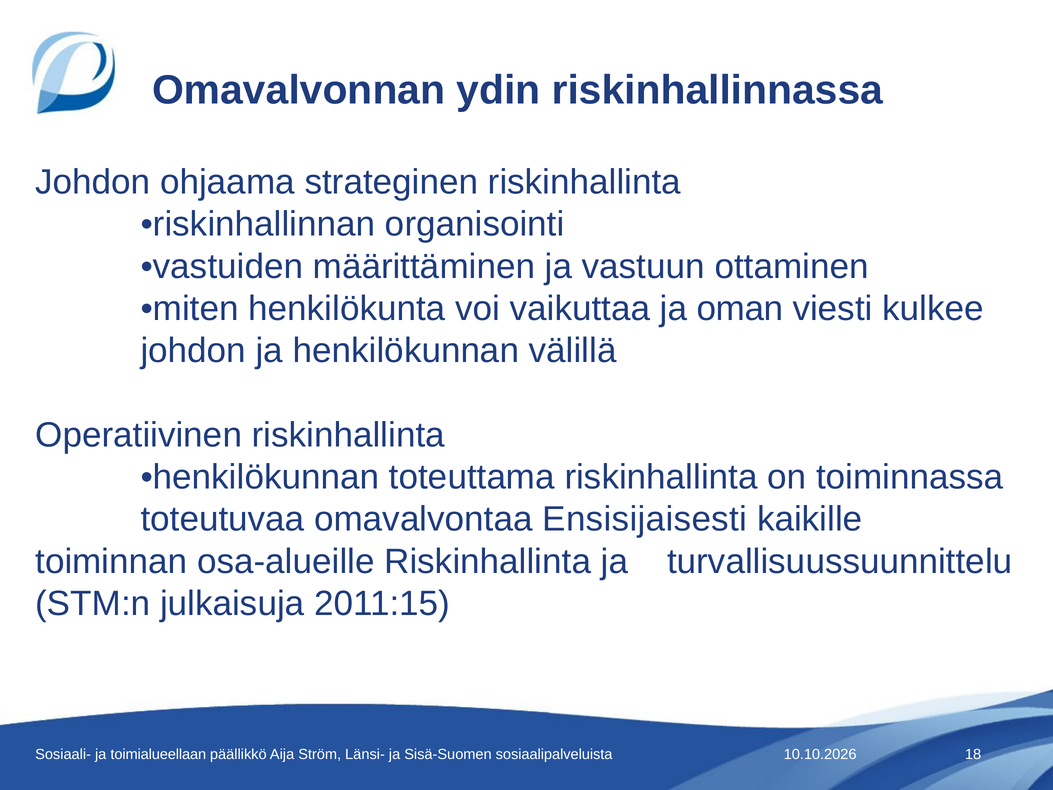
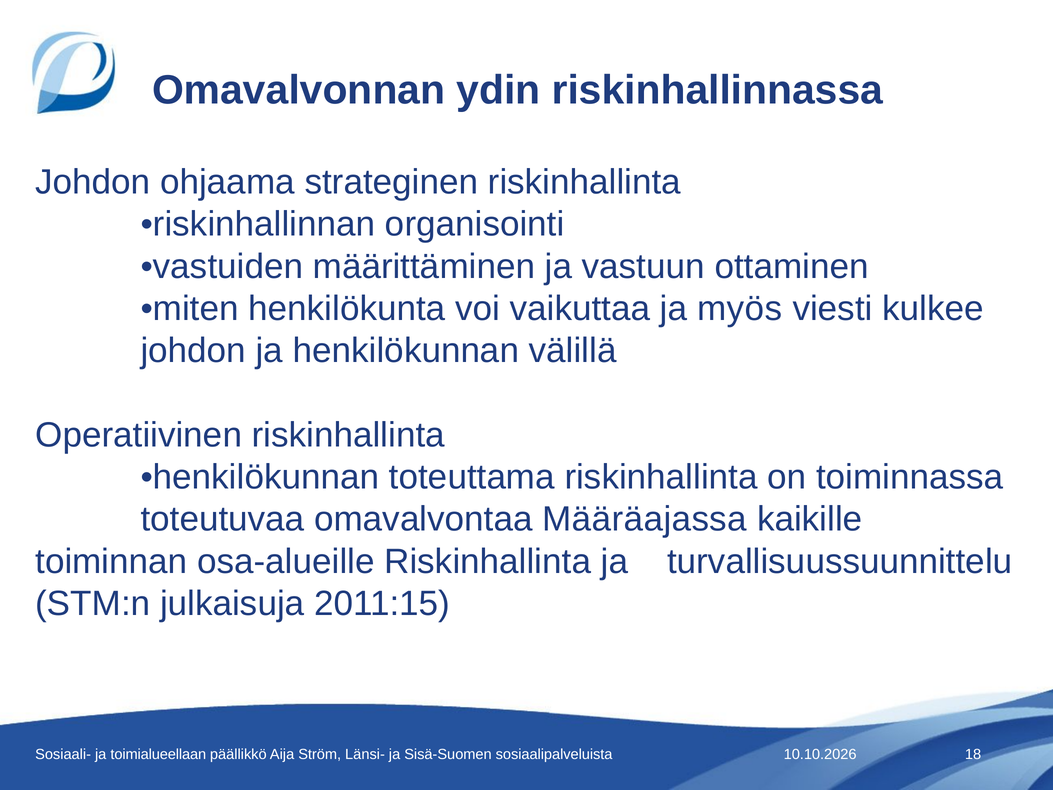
oman: oman -> myös
Ensisijaisesti: Ensisijaisesti -> Määräajassa
